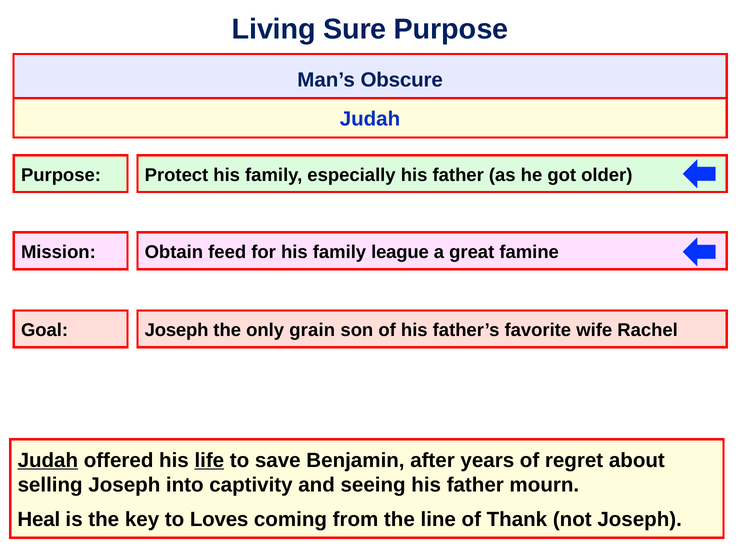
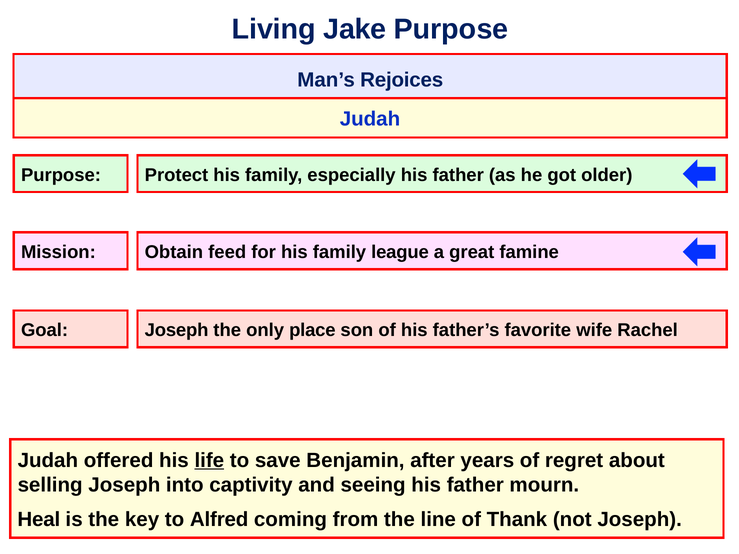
Sure: Sure -> Jake
Obscure: Obscure -> Rejoices
grain: grain -> place
Judah at (48, 461) underline: present -> none
Loves: Loves -> Alfred
